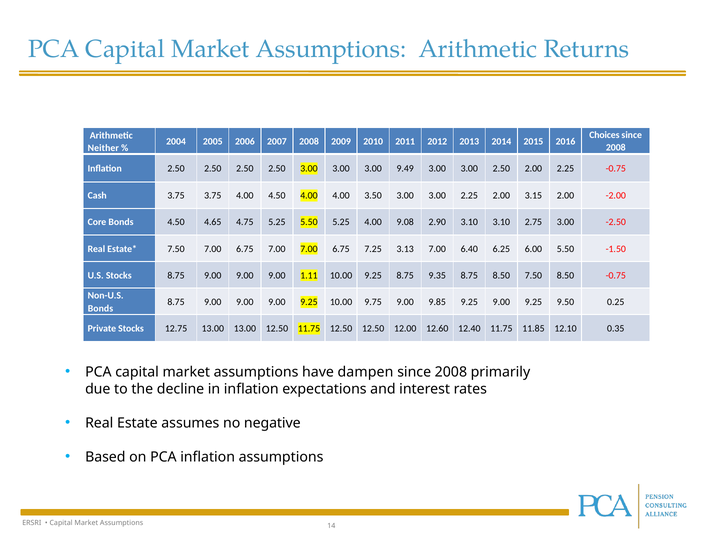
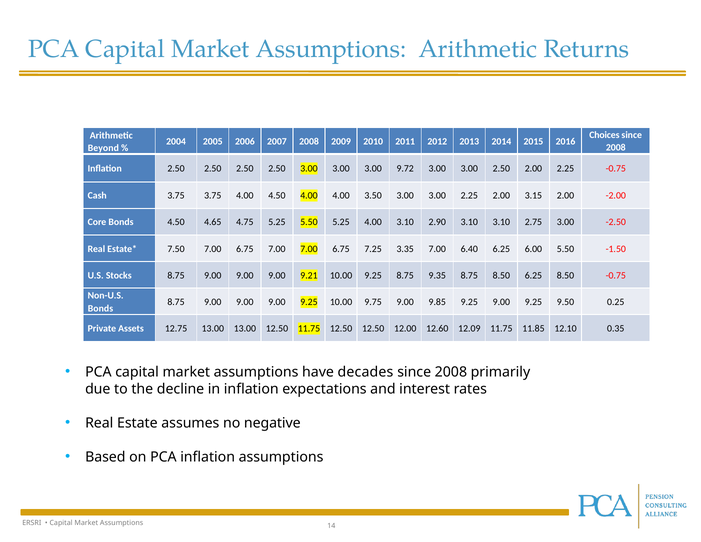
Neither: Neither -> Beyond
9.49: 9.49 -> 9.72
4.00 9.08: 9.08 -> 3.10
3.13: 3.13 -> 3.35
1.11: 1.11 -> 9.21
8.50 7.50: 7.50 -> 6.25
Private Stocks: Stocks -> Assets
12.40: 12.40 -> 12.09
dampen: dampen -> decades
